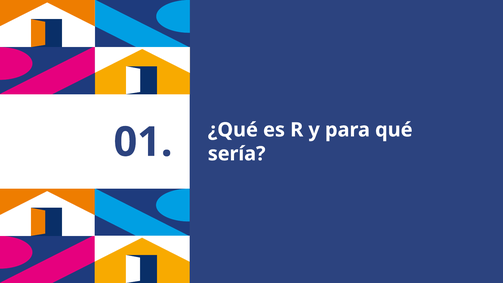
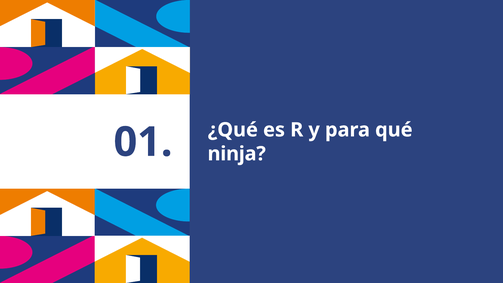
sería: sería -> ninja
